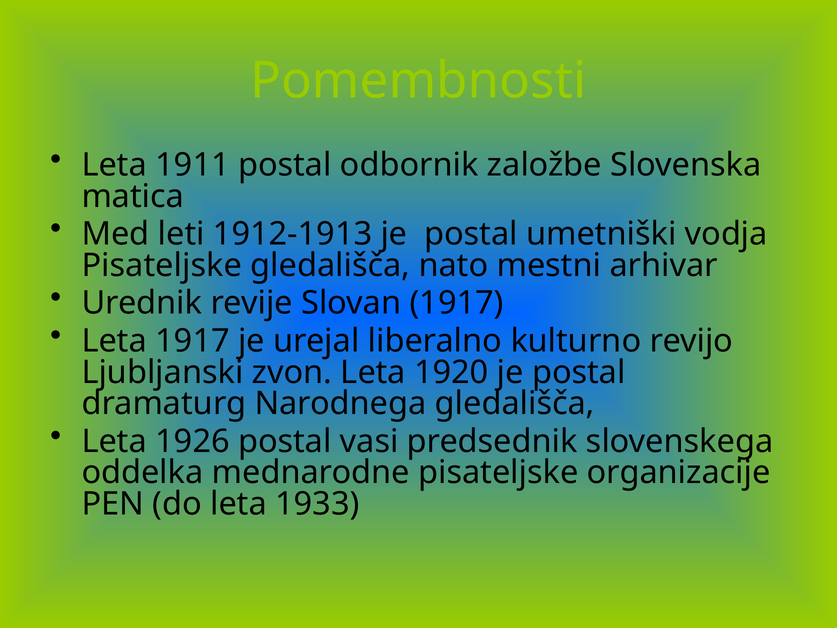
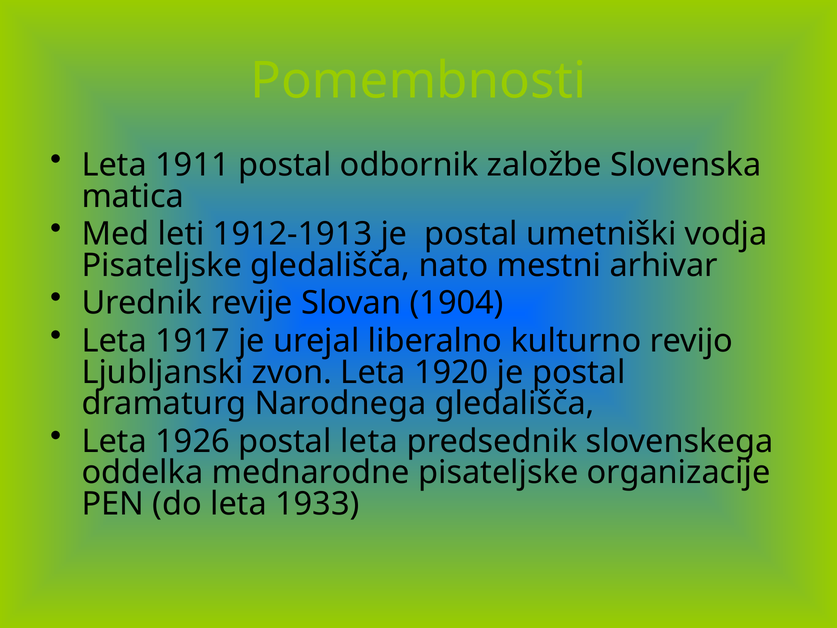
Slovan 1917: 1917 -> 1904
postal vasi: vasi -> leta
